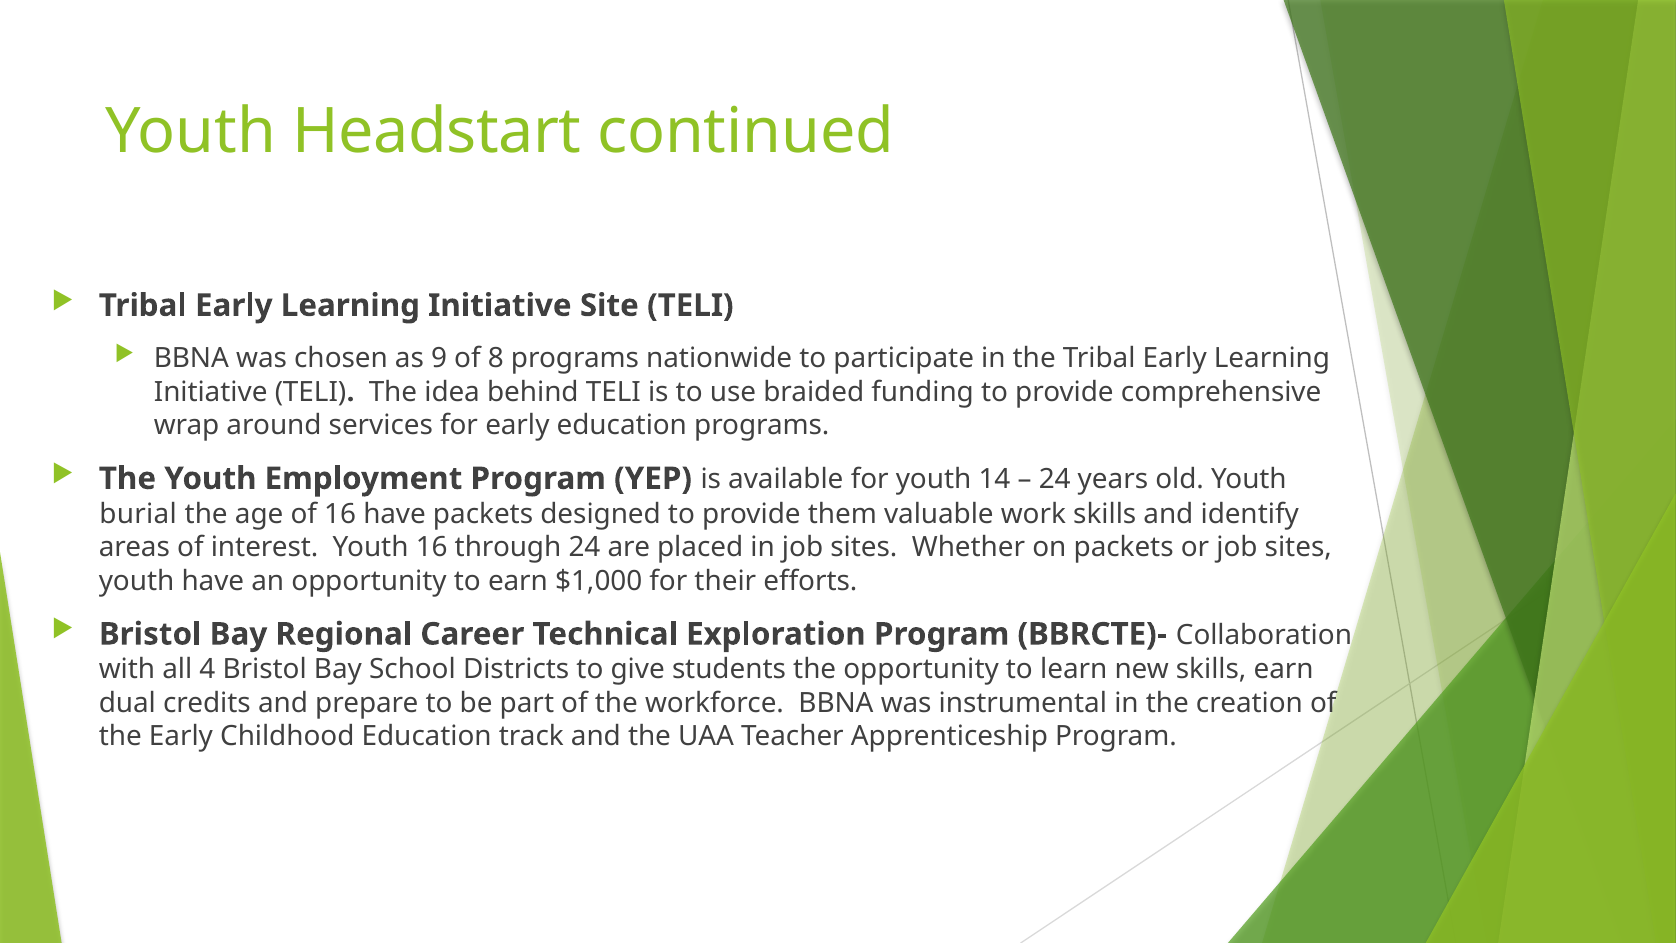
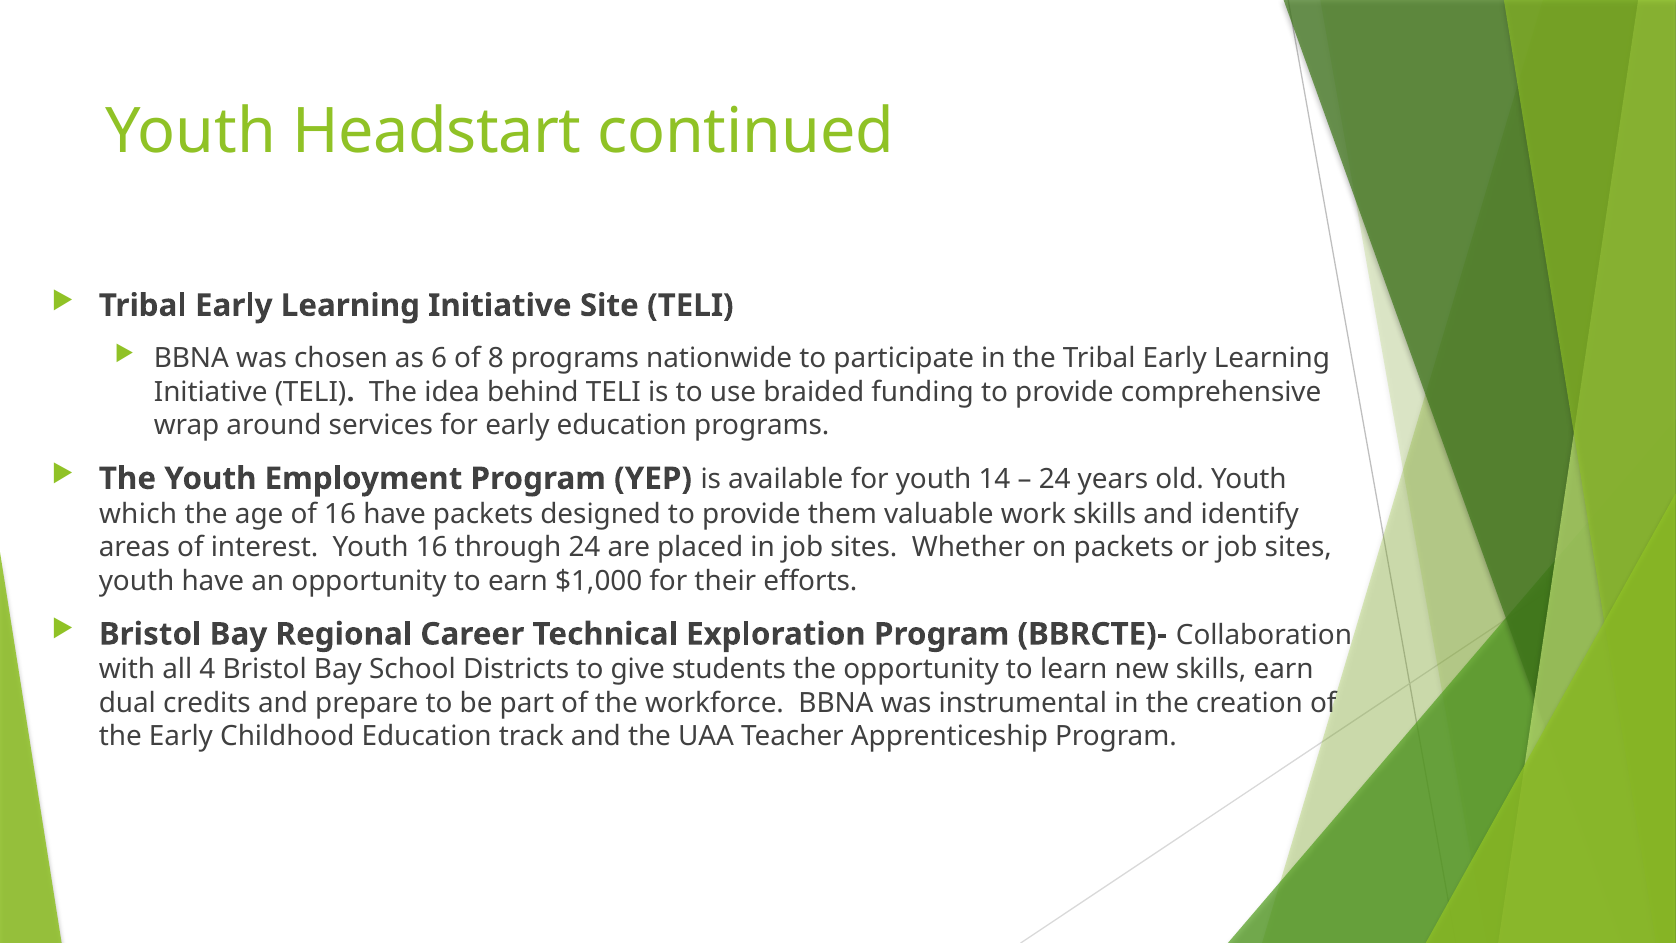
9: 9 -> 6
burial: burial -> which
